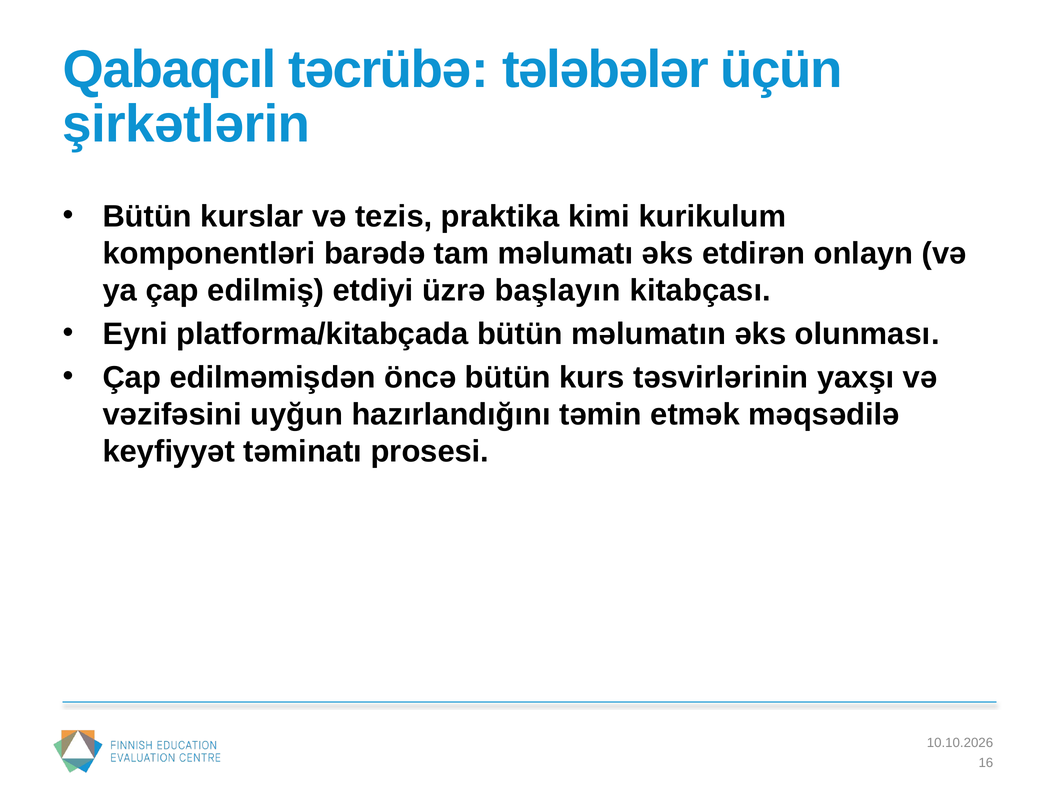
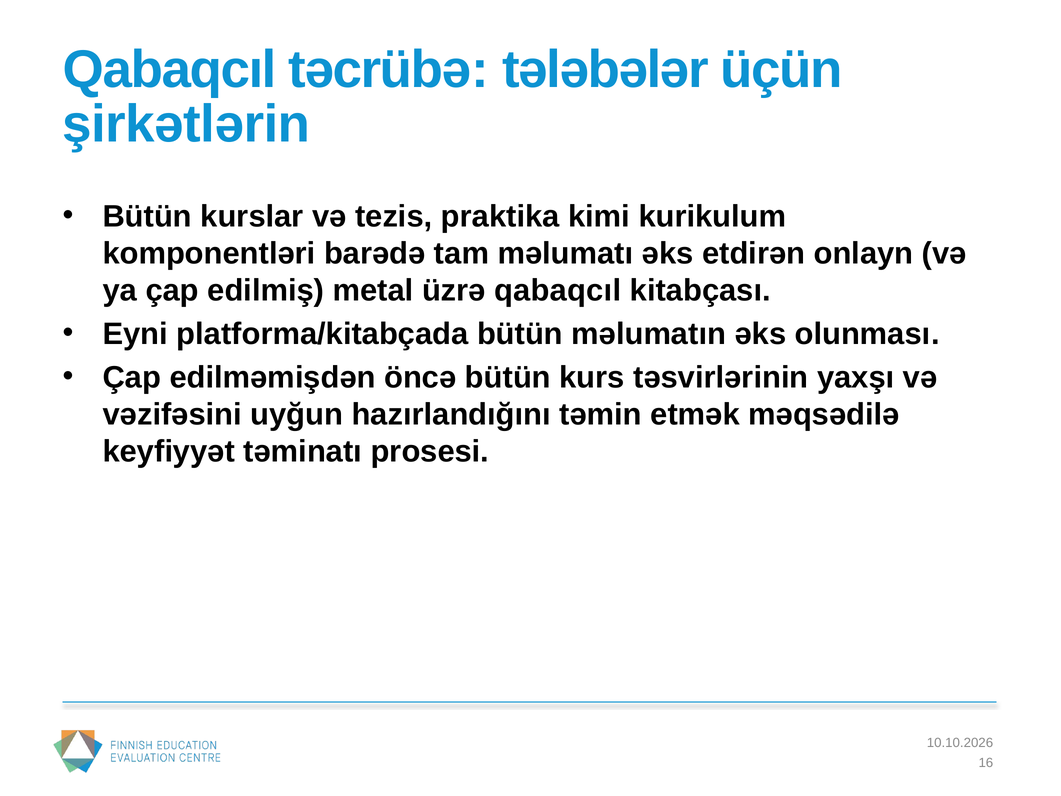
etdiyi: etdiyi -> metal
üzrə başlayın: başlayın -> qabaqcıl
